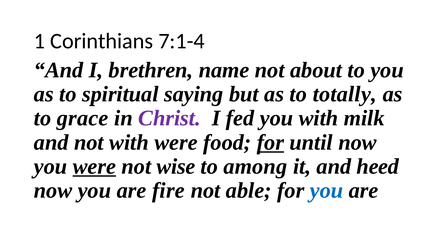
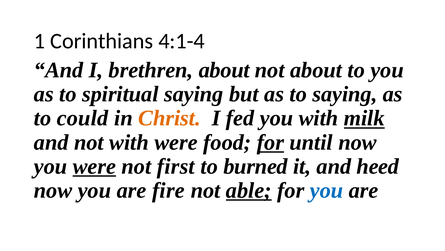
7:1-4: 7:1-4 -> 4:1-4
brethren name: name -> about
to totally: totally -> saying
grace: grace -> could
Christ colour: purple -> orange
milk underline: none -> present
wise: wise -> first
among: among -> burned
able underline: none -> present
